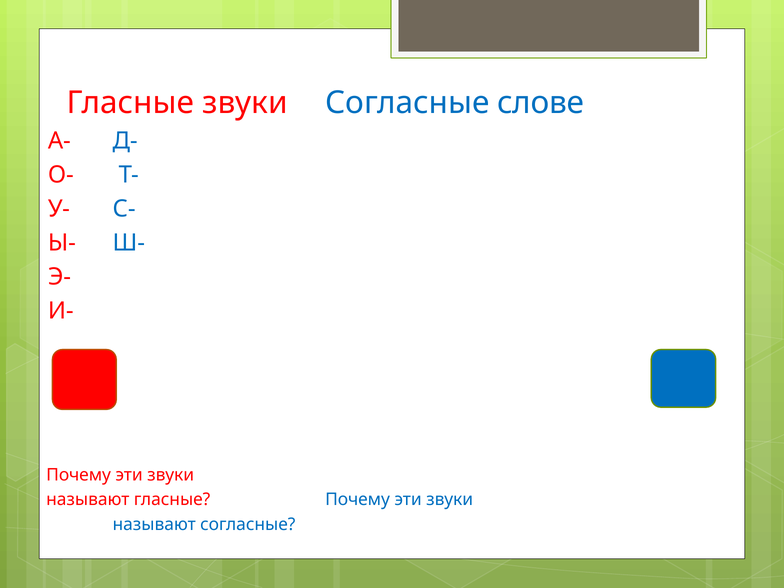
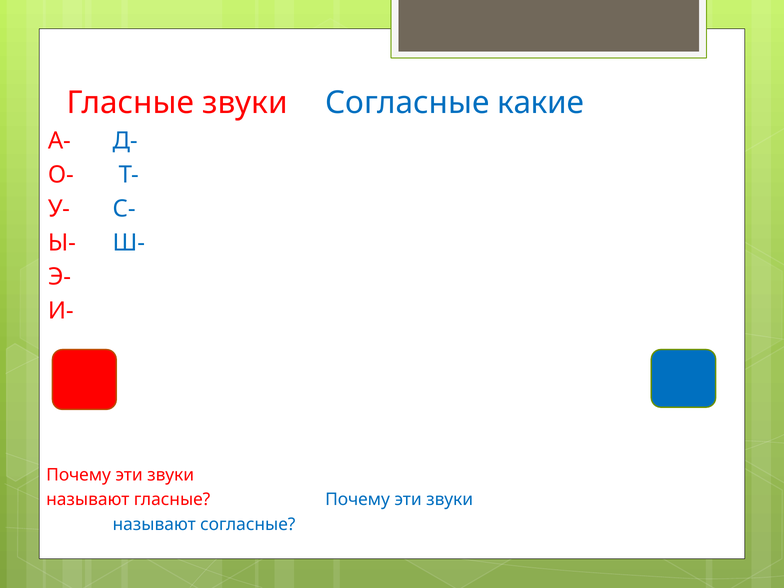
слове: слове -> какие
